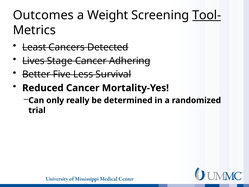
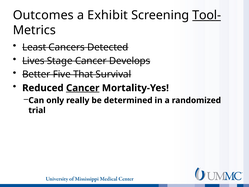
Weight: Weight -> Exhibit
Adhering: Adhering -> Develops
Less: Less -> That
Cancer at (83, 88) underline: none -> present
